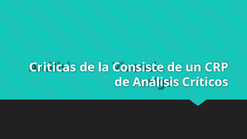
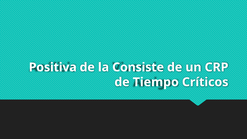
Criticas: Criticas -> Positiva
Análisis: Análisis -> Tiempo
